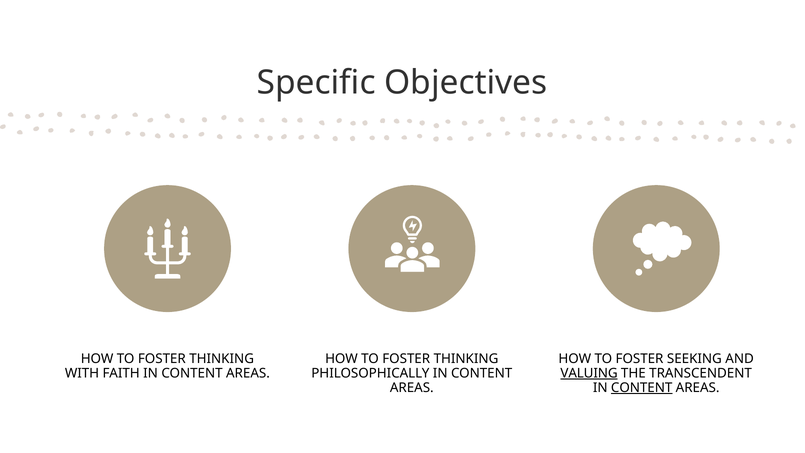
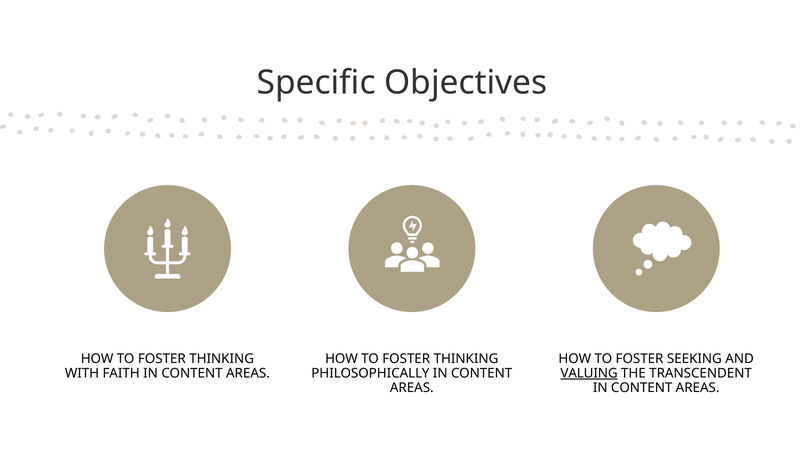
CONTENT at (642, 388) underline: present -> none
